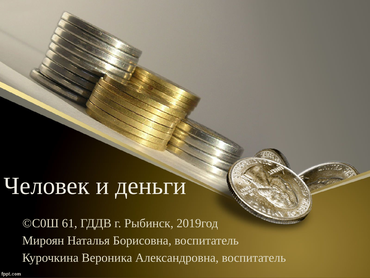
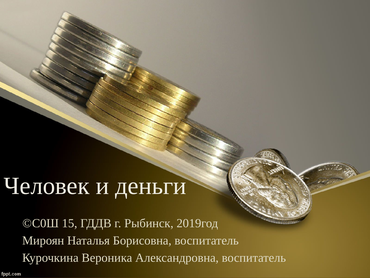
61: 61 -> 15
